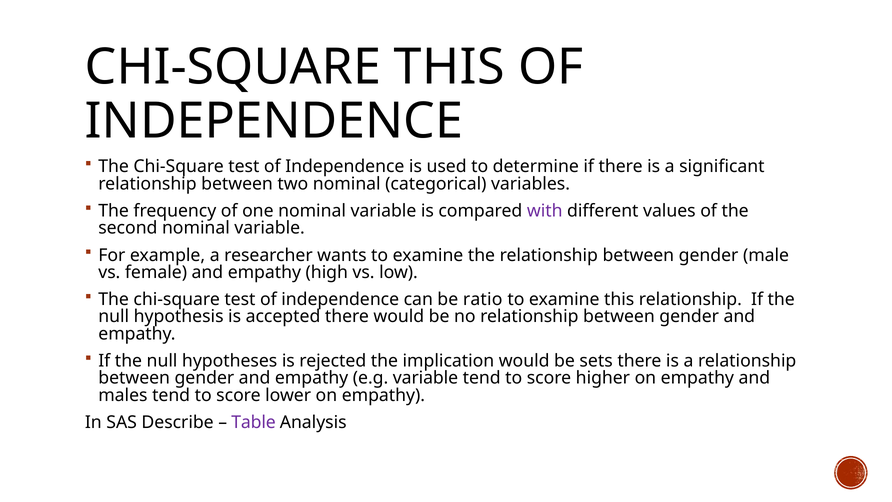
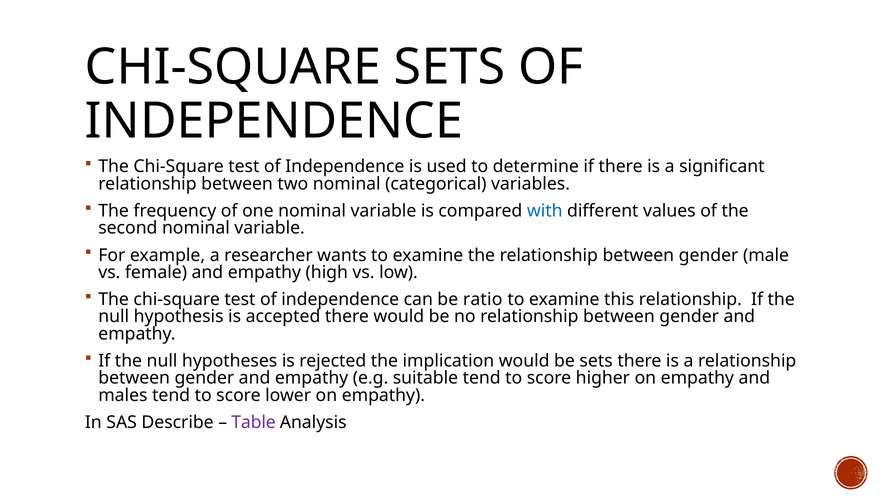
CHI-SQUARE THIS: THIS -> SETS
with colour: purple -> blue
e.g variable: variable -> suitable
